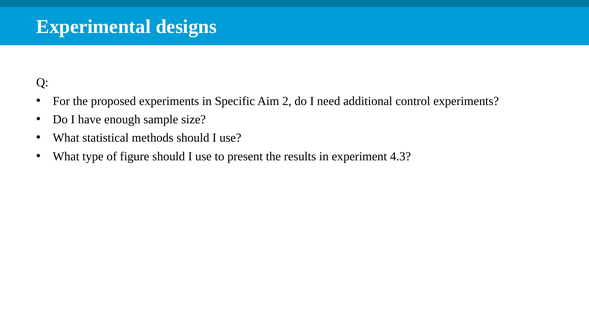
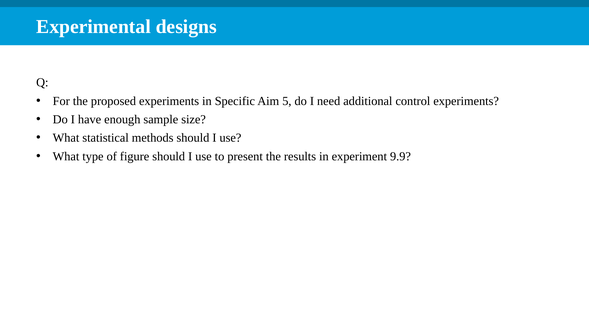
2: 2 -> 5
4.3: 4.3 -> 9.9
